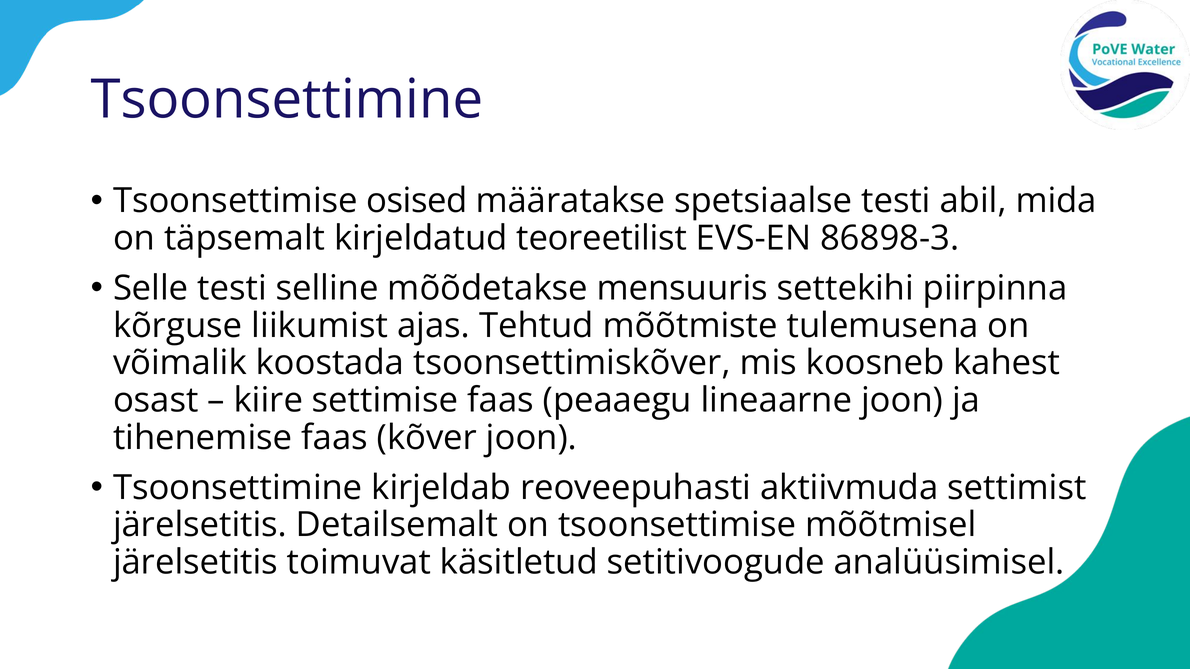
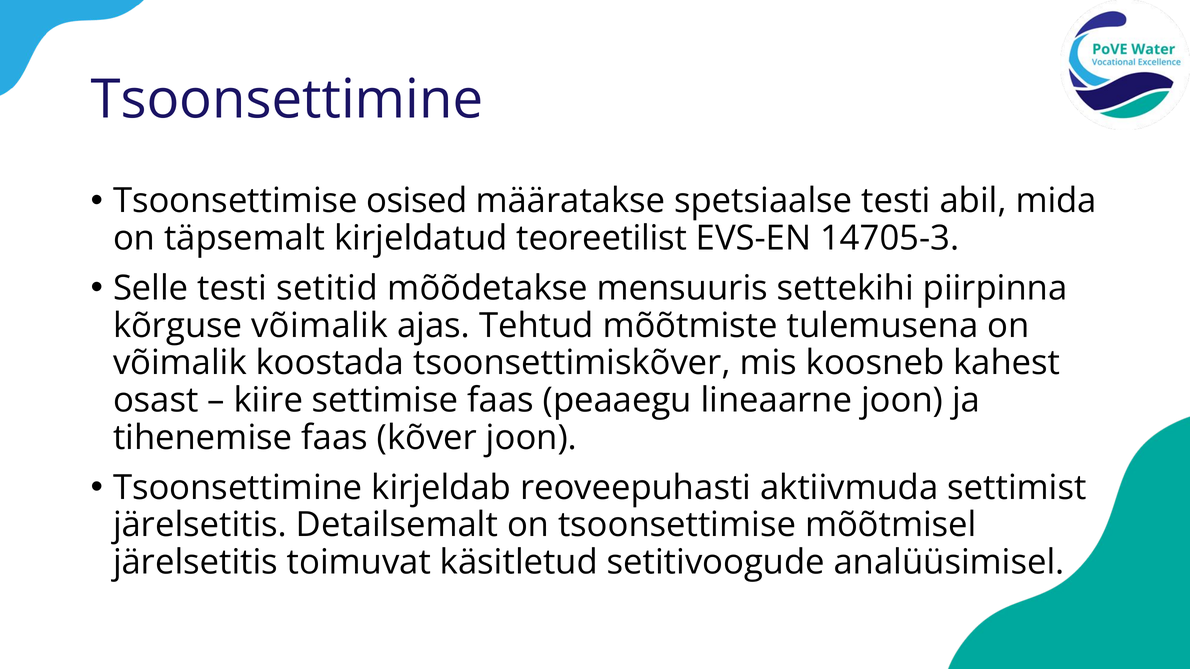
86898-3: 86898-3 -> 14705-3
selline: selline -> setitid
kõrguse liikumist: liikumist -> võimalik
